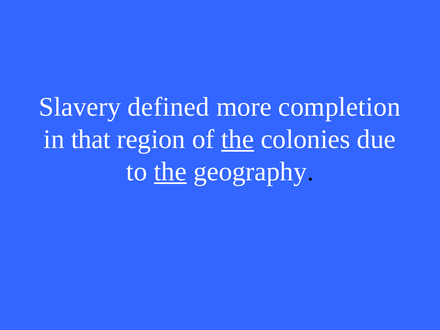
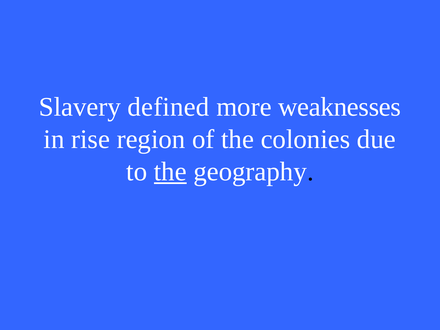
completion: completion -> weaknesses
that: that -> rise
the at (238, 139) underline: present -> none
